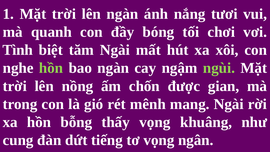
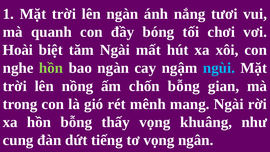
Tình: Tình -> Hoài
ngùi colour: light green -> light blue
chốn được: được -> bỗng
